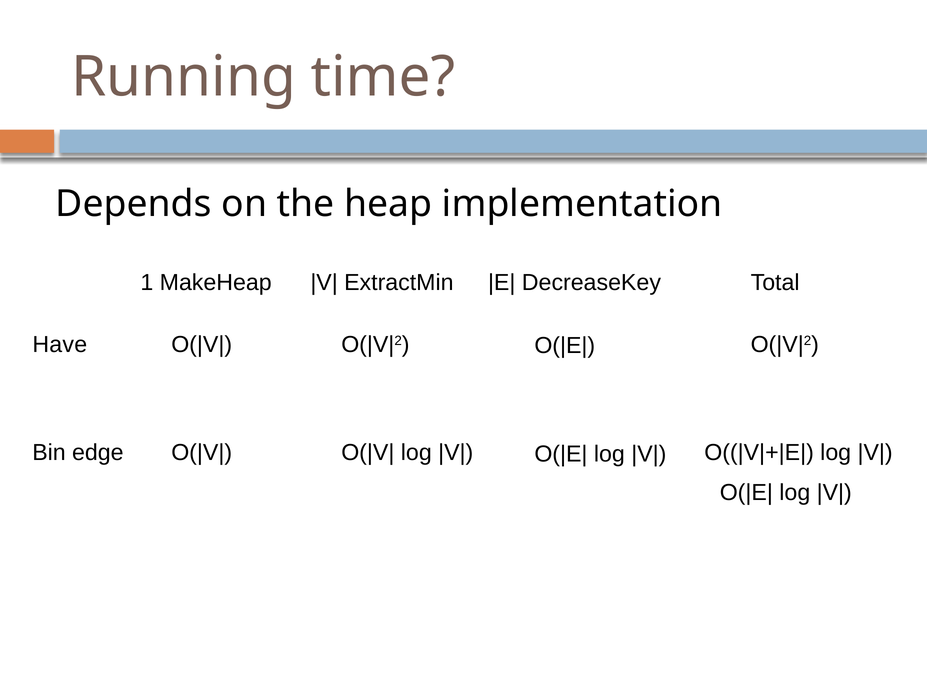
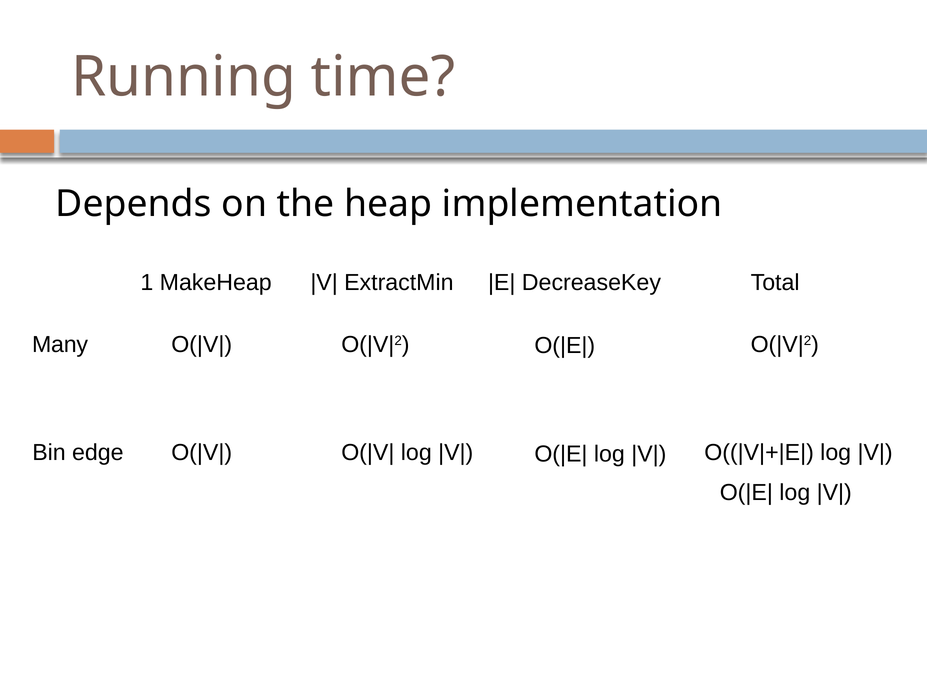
Have: Have -> Many
